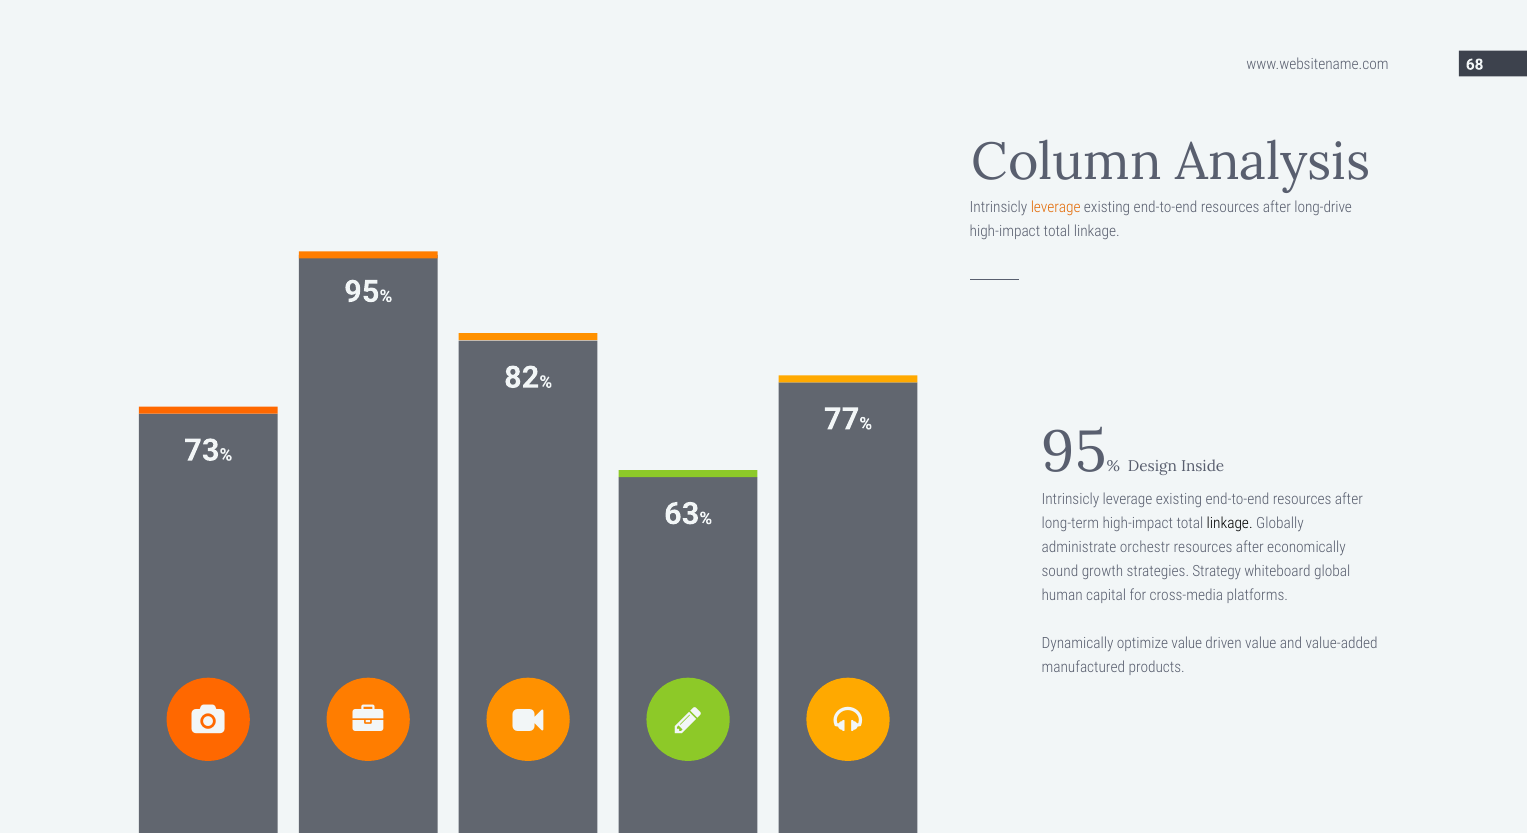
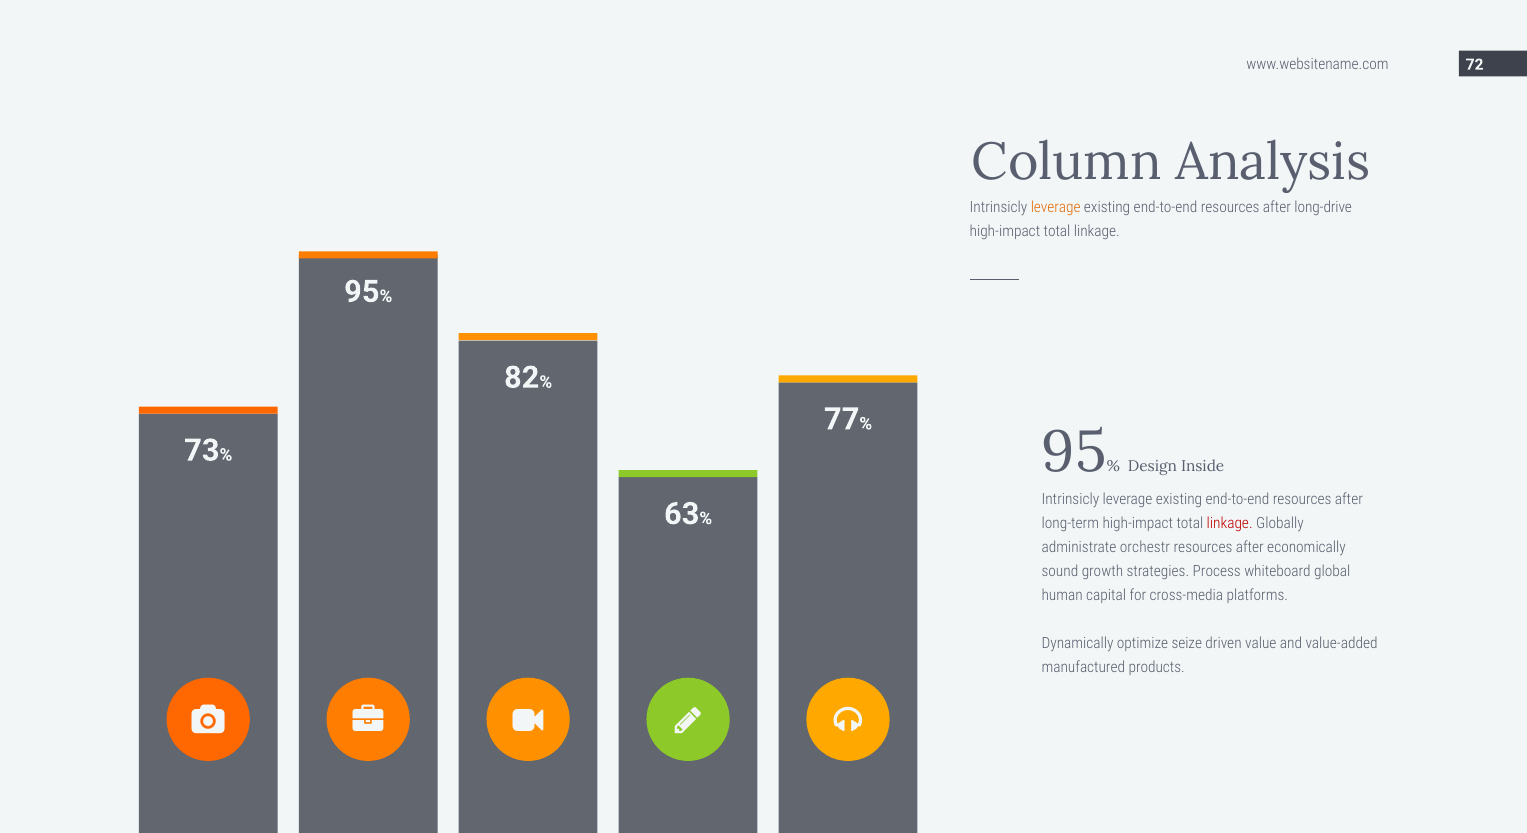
68: 68 -> 72
linkage at (1230, 523) colour: black -> red
Strategy: Strategy -> Process
optimize value: value -> seize
